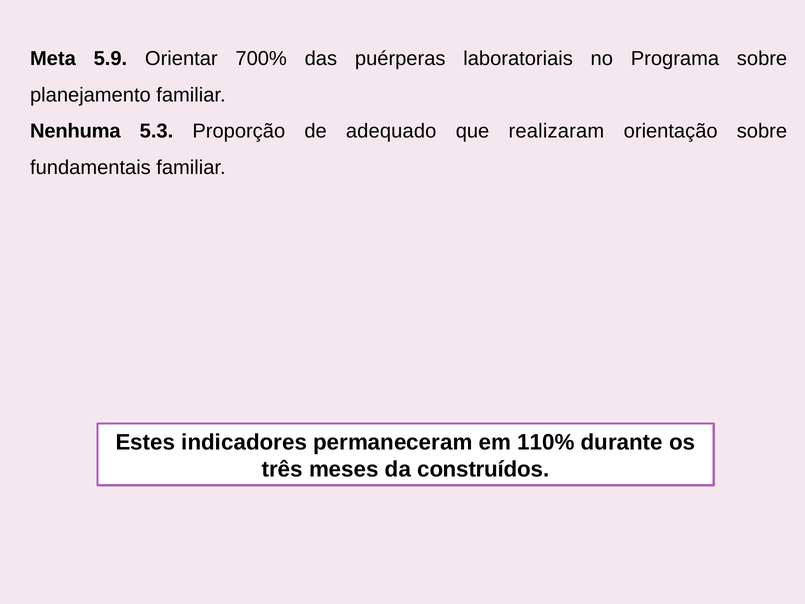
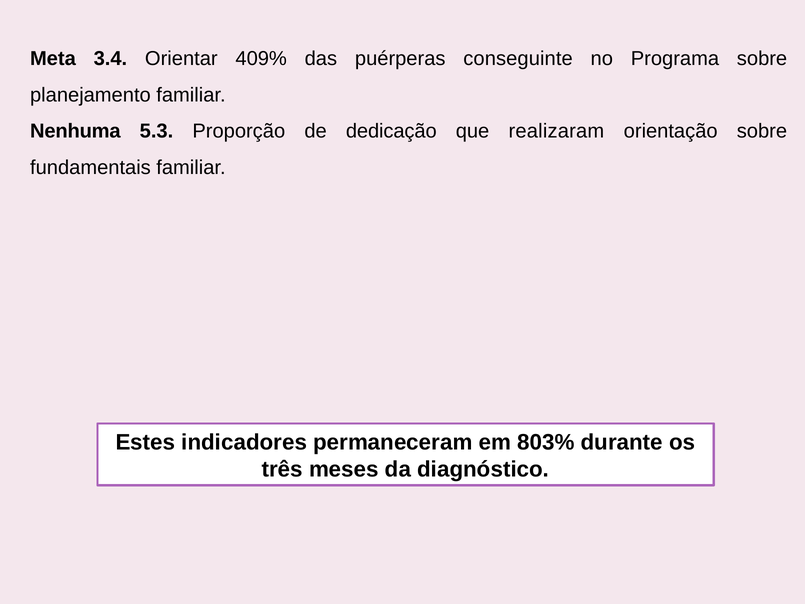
5.9: 5.9 -> 3.4
700%: 700% -> 409%
laboratoriais: laboratoriais -> conseguinte
adequado: adequado -> dedicação
110%: 110% -> 803%
construídos: construídos -> diagnóstico
